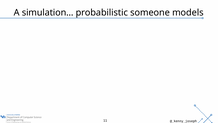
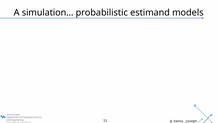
someone: someone -> estimand
